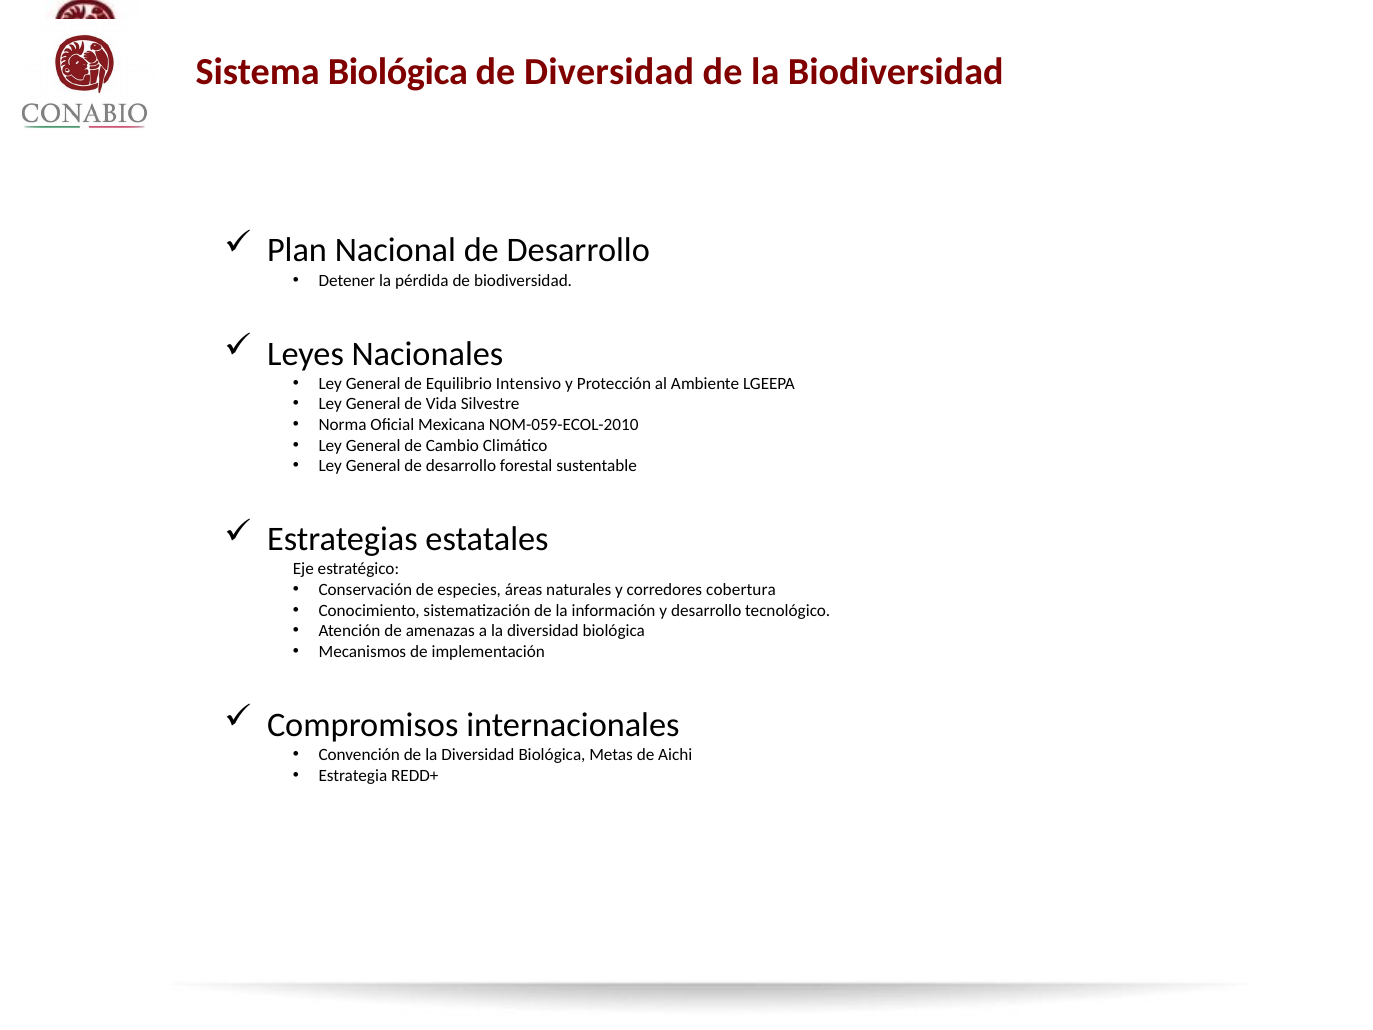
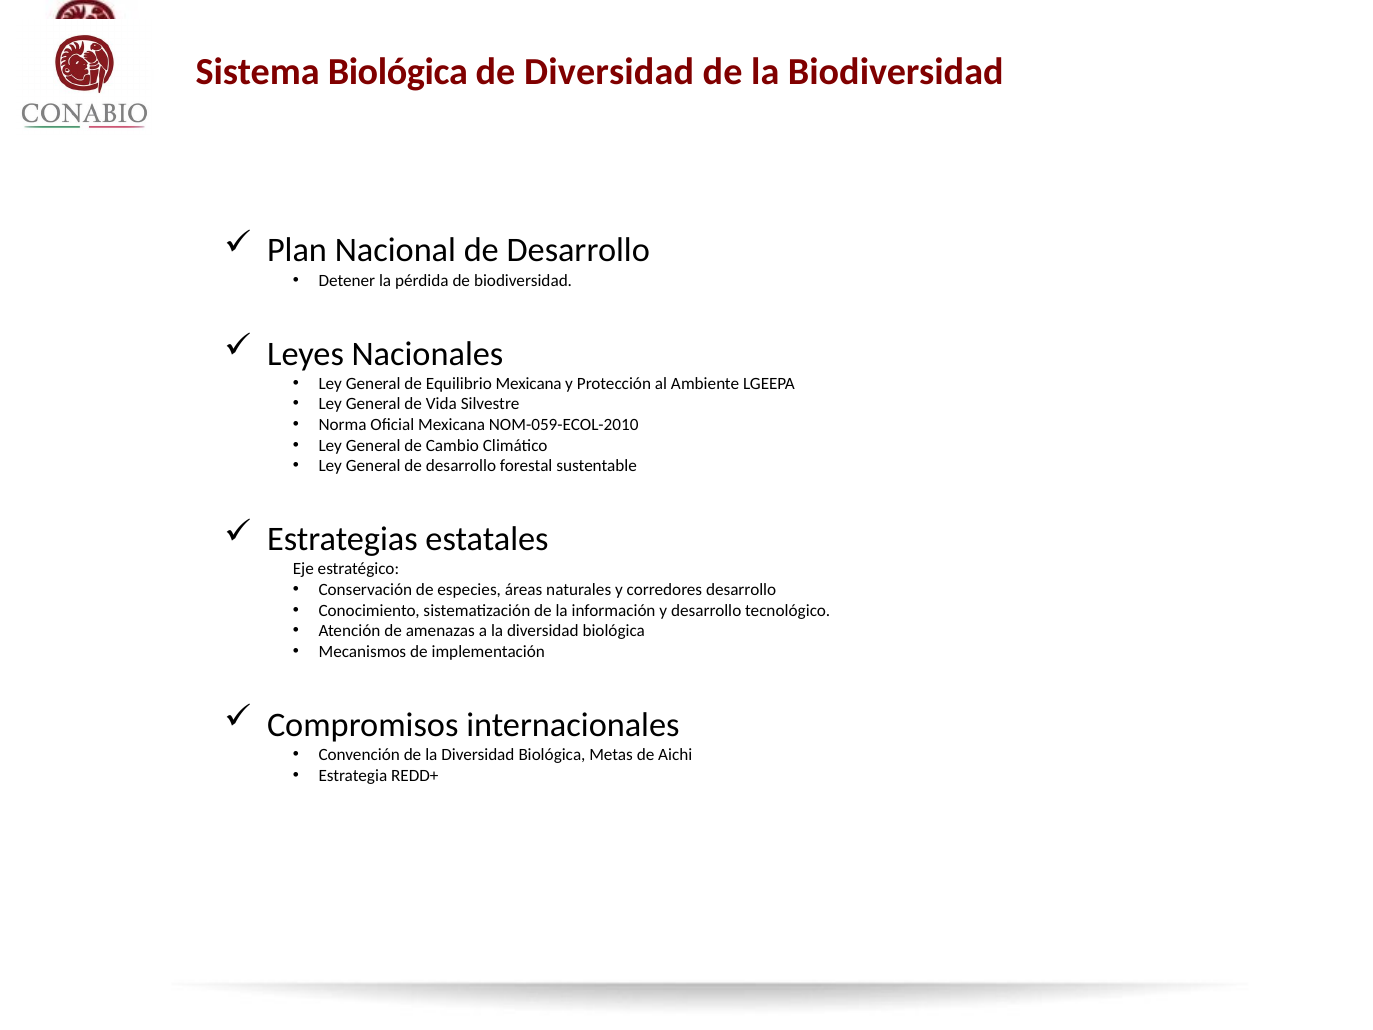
Equilibrio Intensivo: Intensivo -> Mexicana
corredores cobertura: cobertura -> desarrollo
